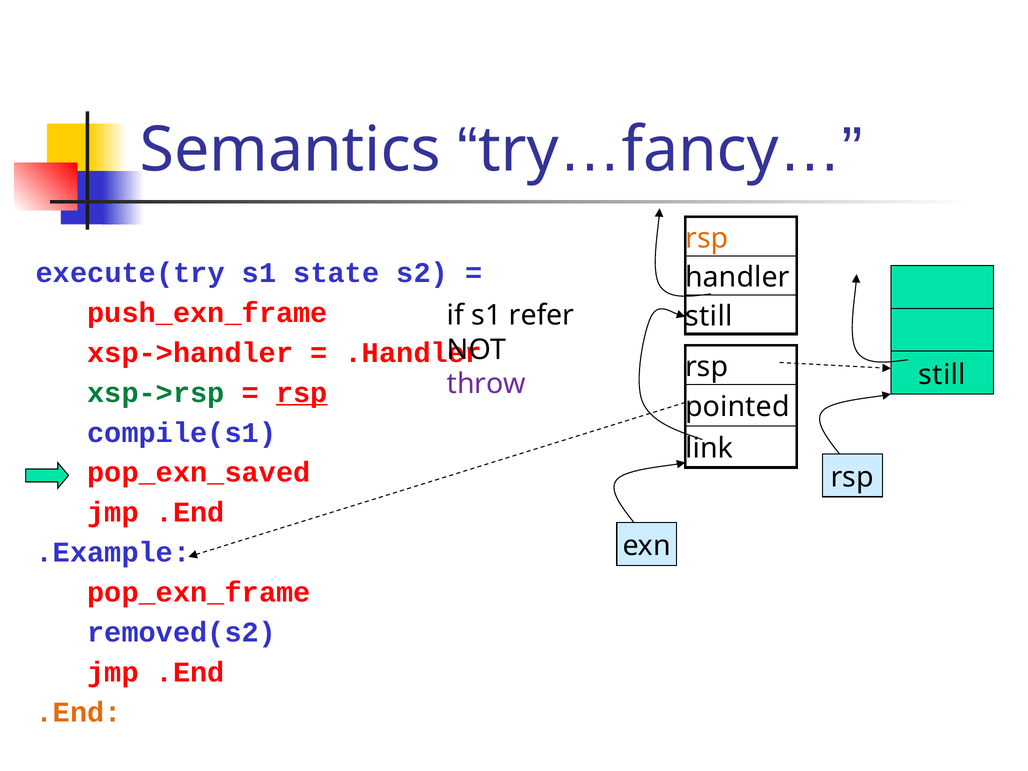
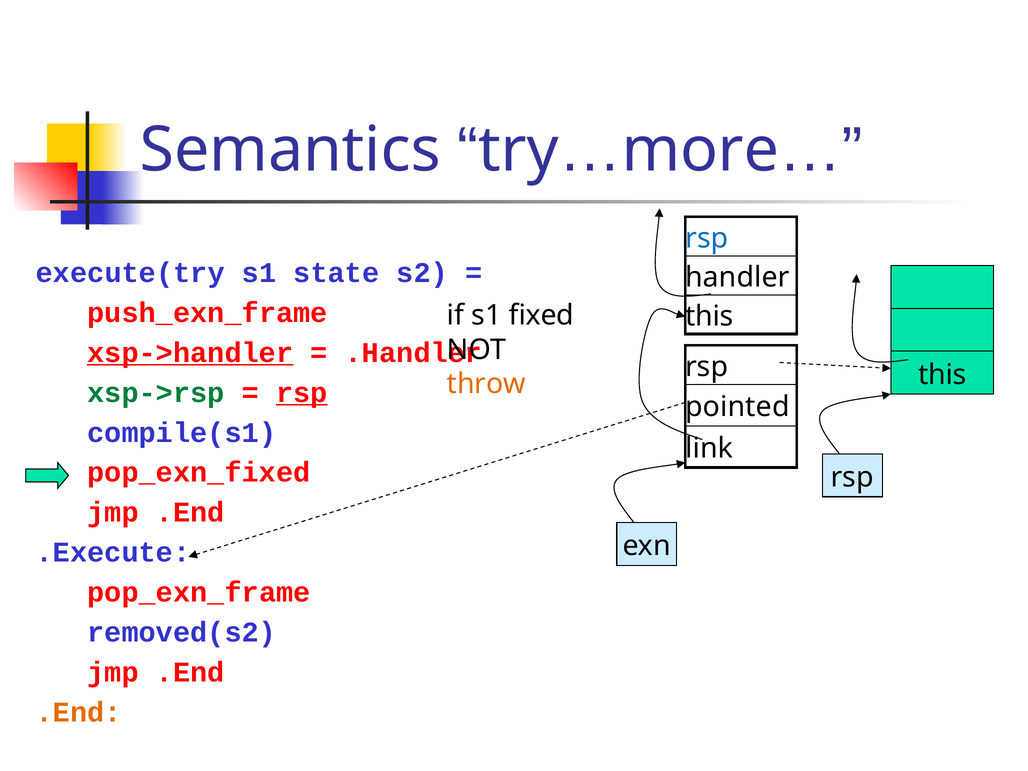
fancy: fancy -> more
rsp at (707, 238) colour: orange -> blue
refer: refer -> fixed
still at (709, 316): still -> this
xsp->handler underline: none -> present
still at (942, 375): still -> this
throw colour: purple -> orange
pop_exn_saved: pop_exn_saved -> pop_exn_fixed
.Example: .Example -> .Execute
